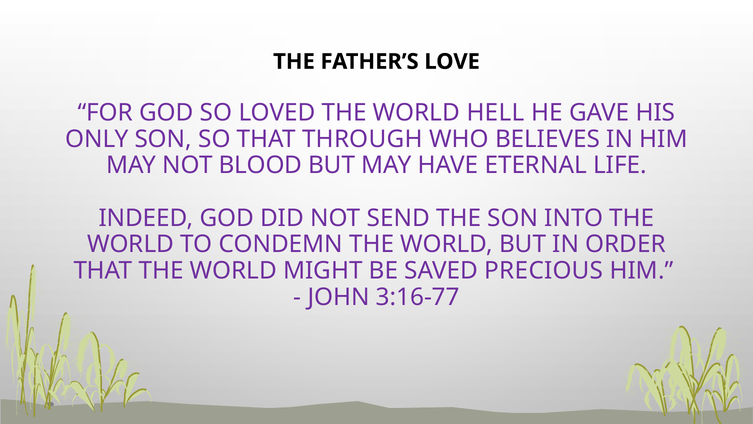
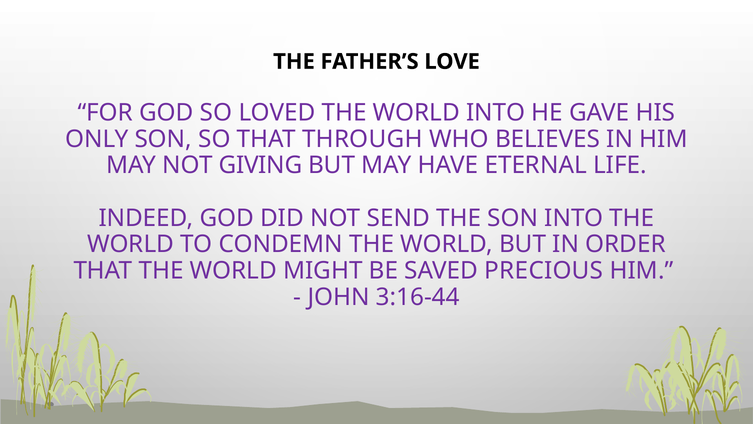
WORLD HELL: HELL -> INTO
BLOOD: BLOOD -> GIVING
3:16-77: 3:16-77 -> 3:16-44
